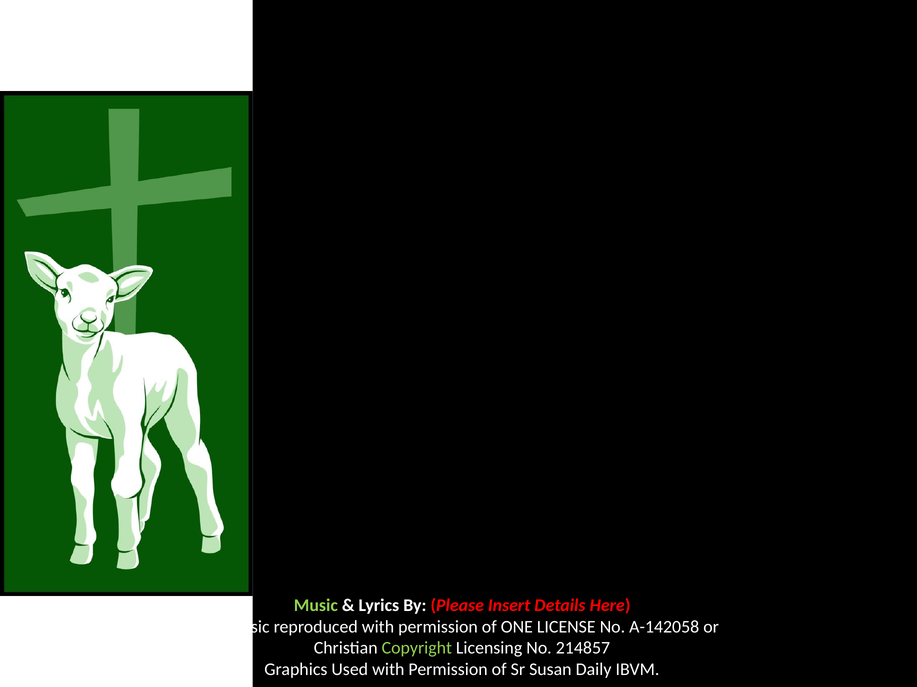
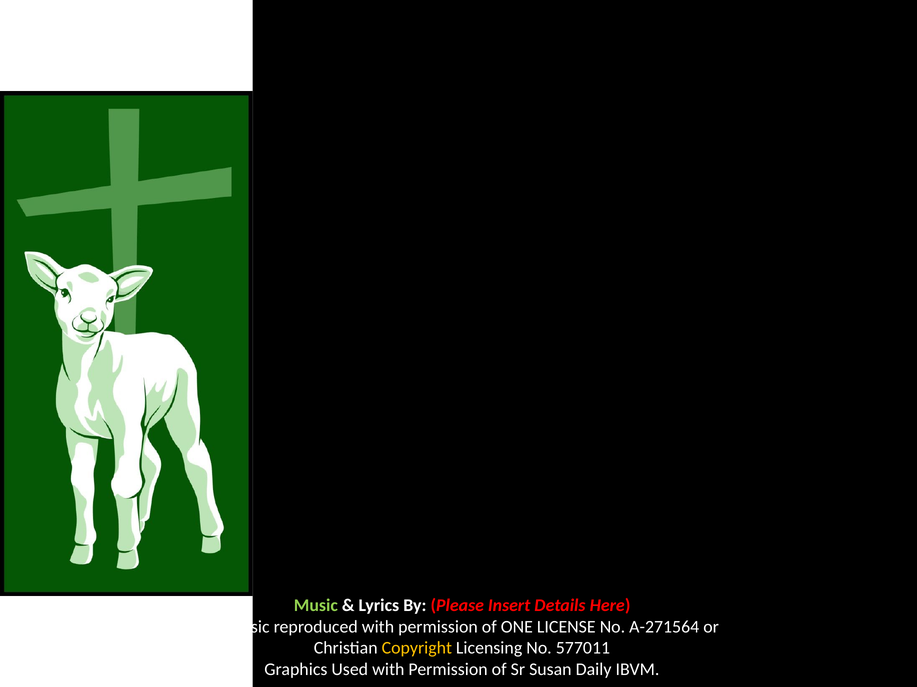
A-142058: A-142058 -> A-271564
Copyright colour: light green -> yellow
214857: 214857 -> 577011
